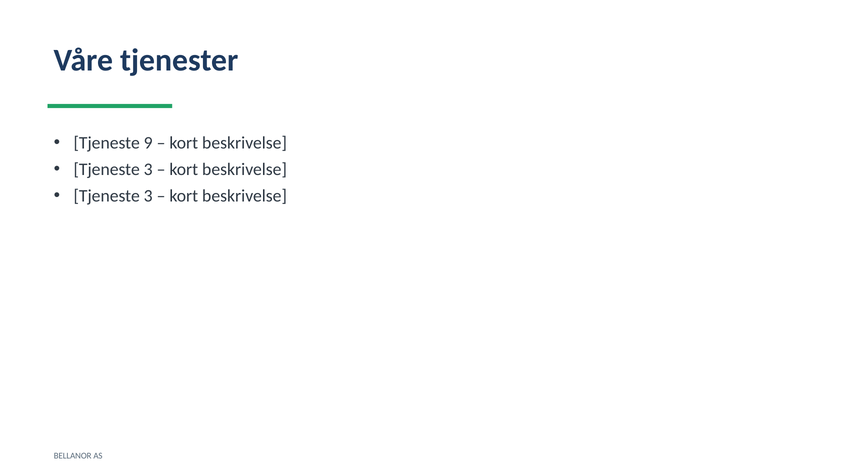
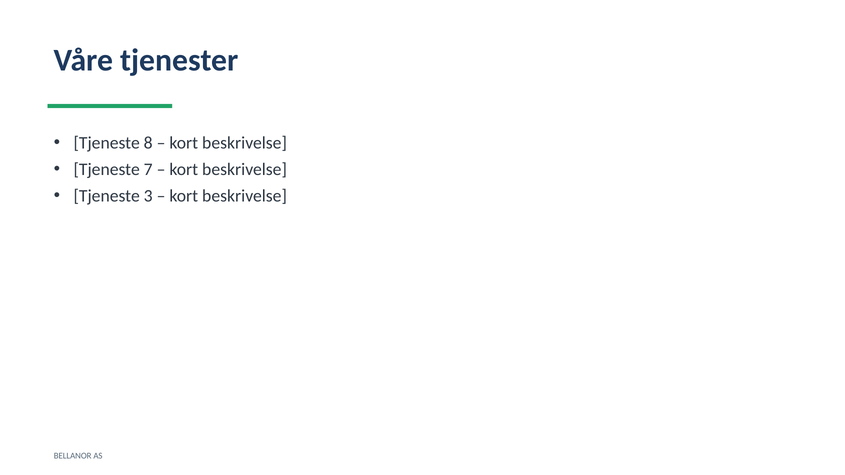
9: 9 -> 8
3 at (148, 170): 3 -> 7
